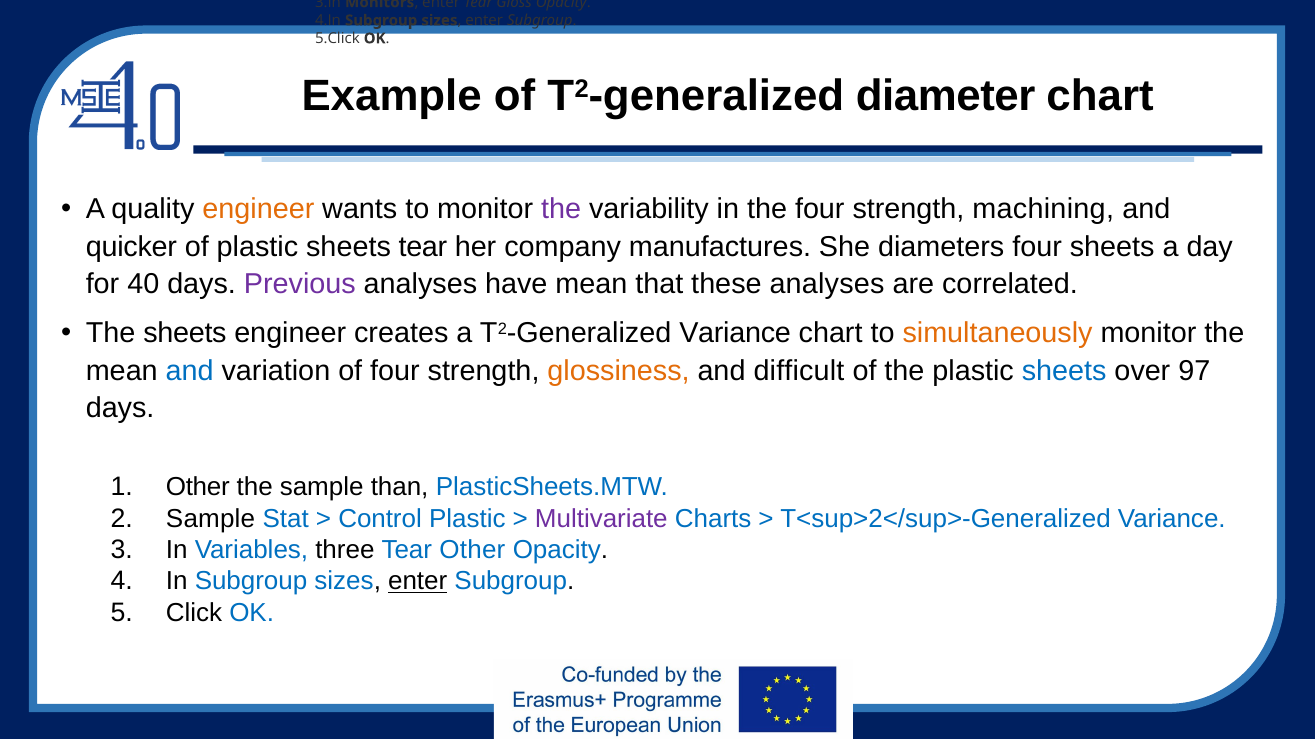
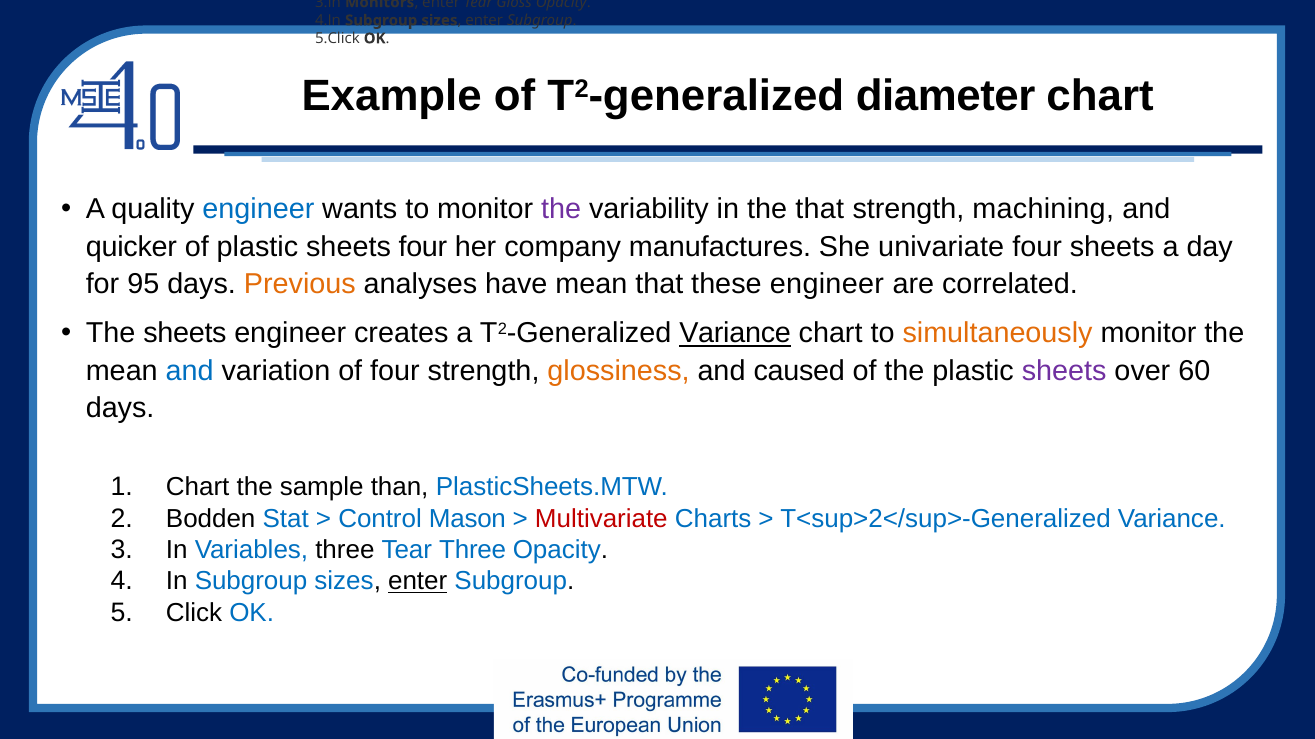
engineer at (258, 210) colour: orange -> blue
the four: four -> that
sheets tear: tear -> four
diameters: diameters -> univariate
40: 40 -> 95
Previous colour: purple -> orange
these analyses: analyses -> engineer
Variance at (735, 334) underline: none -> present
difficult: difficult -> caused
sheets at (1064, 371) colour: blue -> purple
97: 97 -> 60
Other at (198, 488): Other -> Chart
Sample at (211, 519): Sample -> Bodden
Control Plastic: Plastic -> Mason
Multivariate at (601, 519) colour: purple -> red
Tear Other: Other -> Three
